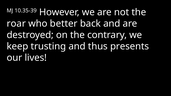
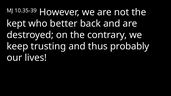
roar: roar -> kept
presents: presents -> probably
